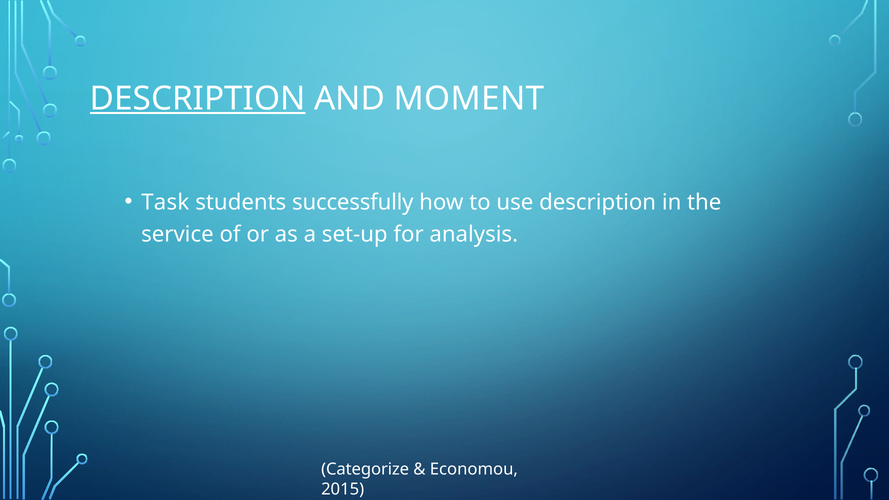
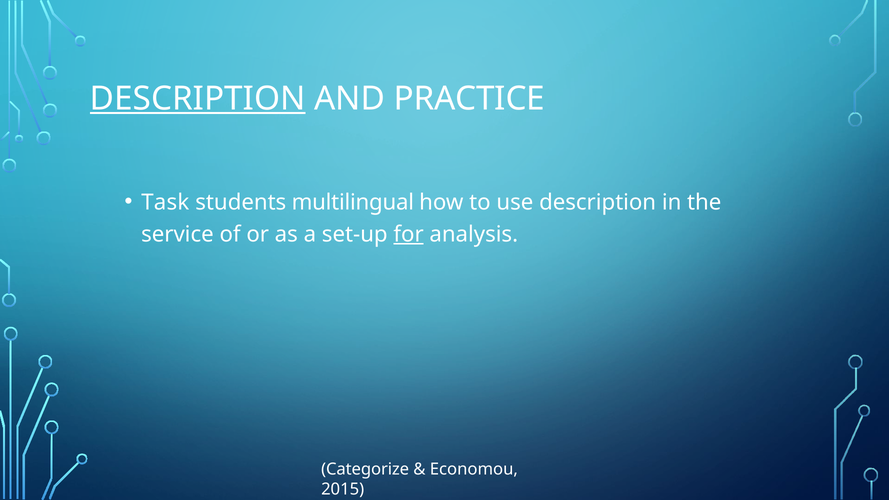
MOMENT: MOMENT -> PRACTICE
successfully: successfully -> multilingual
for underline: none -> present
